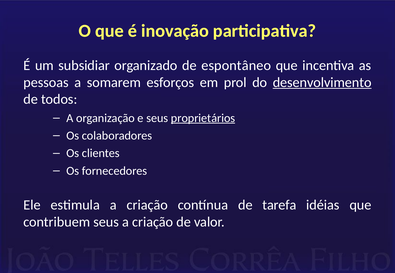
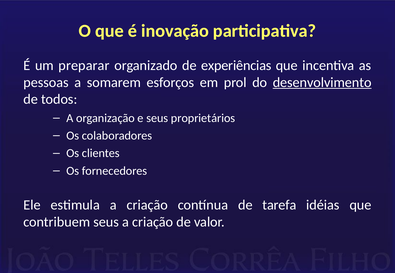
subsidiar: subsidiar -> preparar
espontâneo: espontâneo -> experiências
proprietários underline: present -> none
